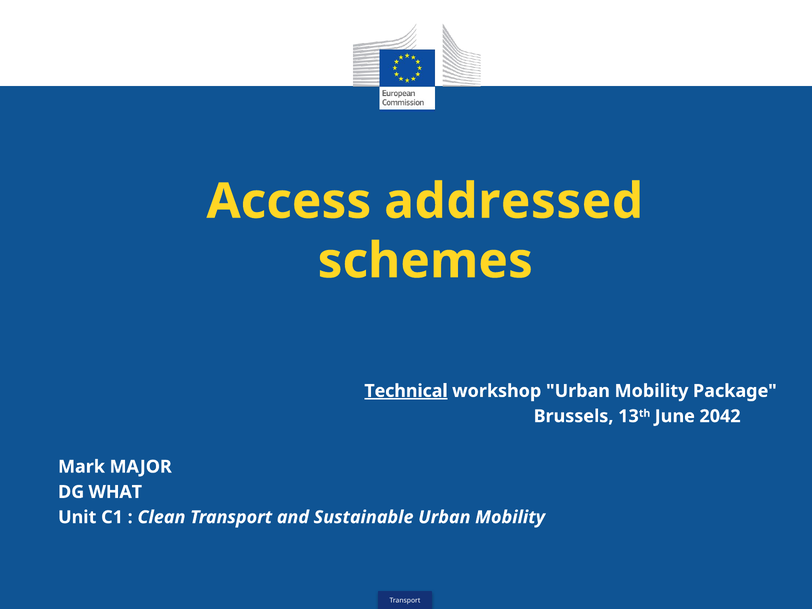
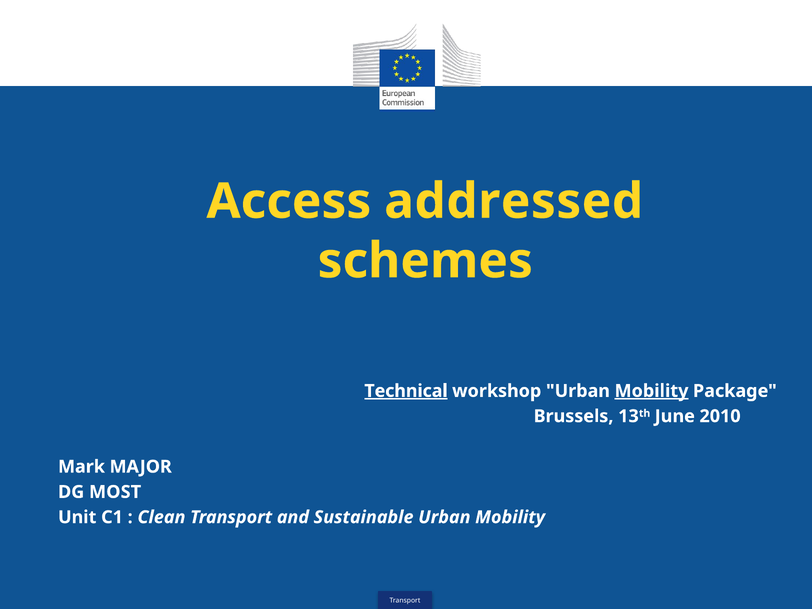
Mobility at (652, 391) underline: none -> present
2042: 2042 -> 2010
WHAT: WHAT -> MOST
